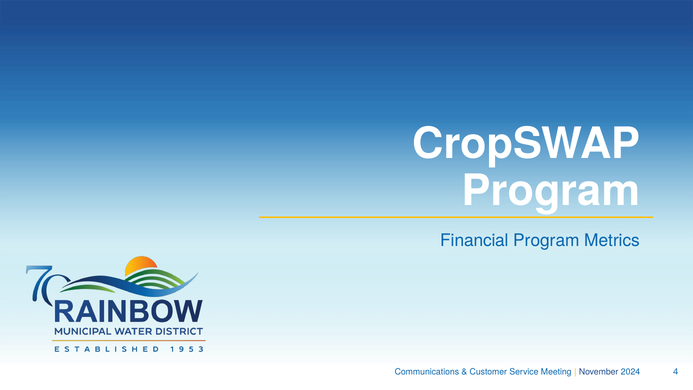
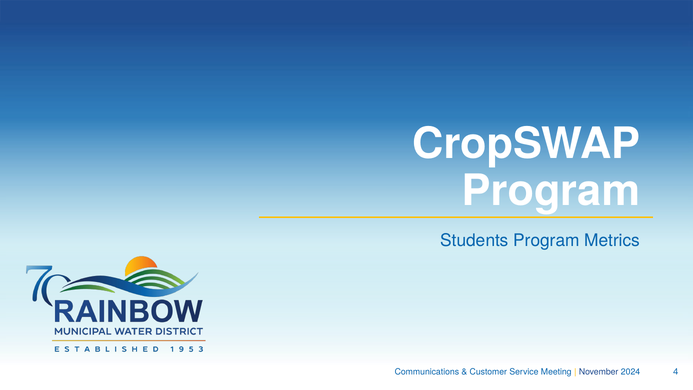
Financial: Financial -> Students
